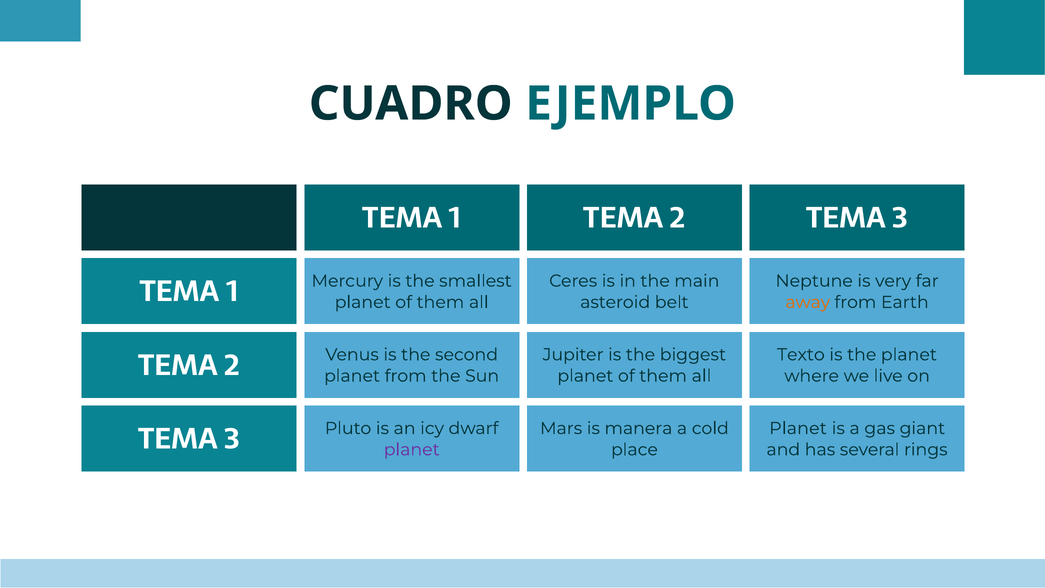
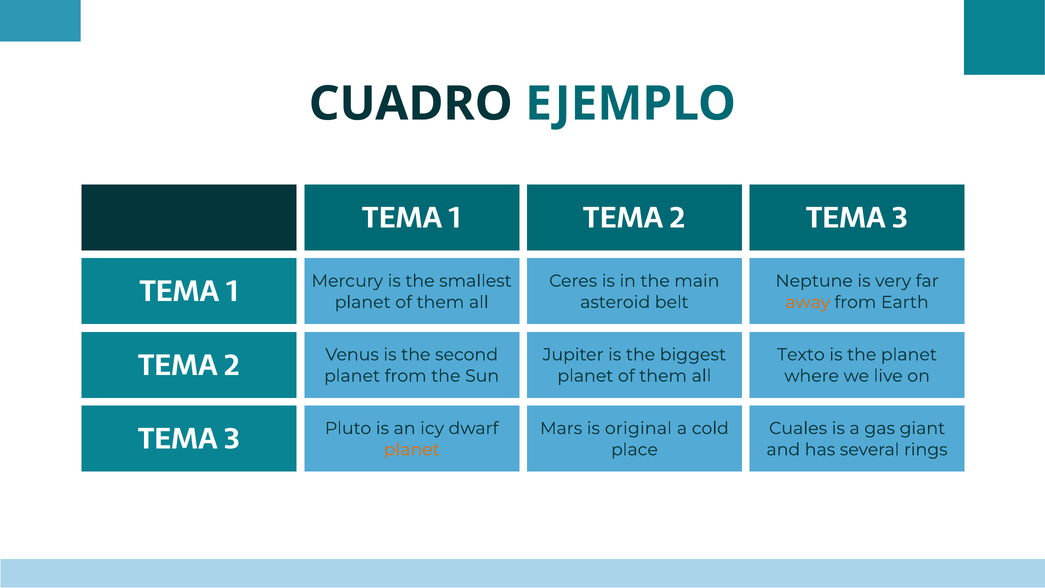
manera: manera -> original
Planet at (798, 428): Planet -> Cuales
planet at (412, 449) colour: purple -> orange
